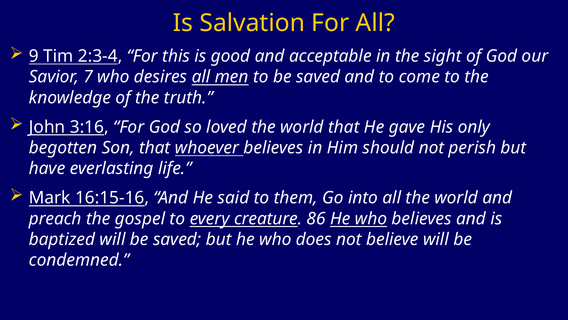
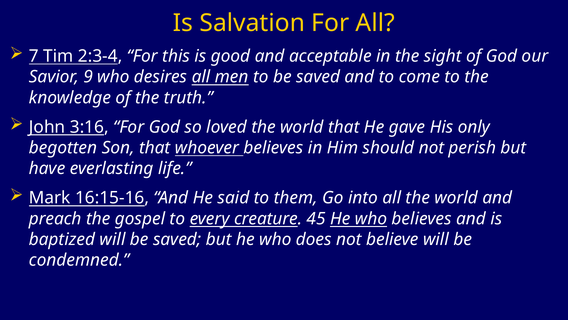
9: 9 -> 7
7: 7 -> 9
86: 86 -> 45
